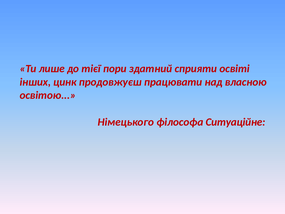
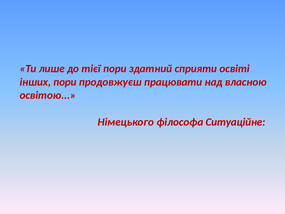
інших цинк: цинк -> пори
